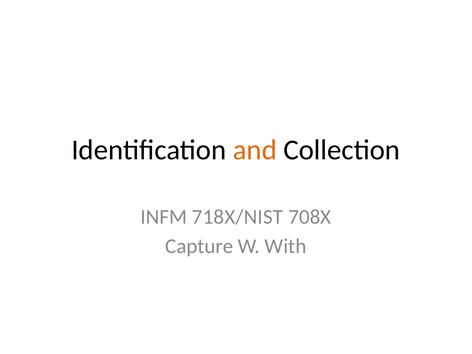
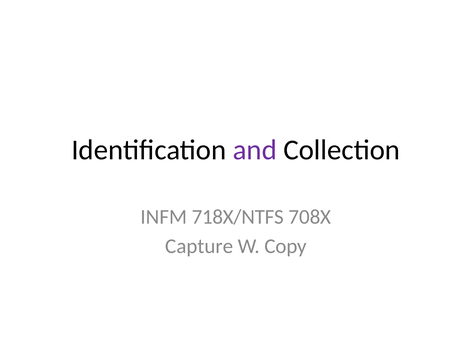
and colour: orange -> purple
718X/NIST: 718X/NIST -> 718X/NTFS
With: With -> Copy
